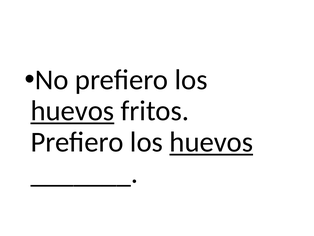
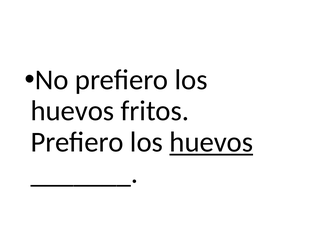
huevos at (72, 111) underline: present -> none
